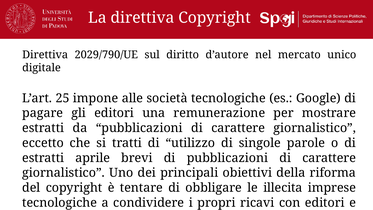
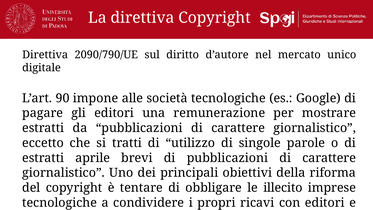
2029/790/UE: 2029/790/UE -> 2090/790/UE
25: 25 -> 90
illecita: illecita -> illecito
